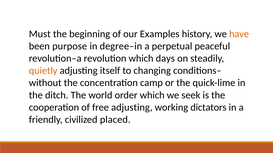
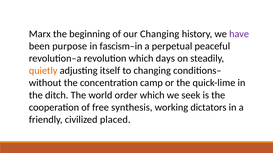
Must: Must -> Marx
our Examples: Examples -> Changing
have colour: orange -> purple
degree–in: degree–in -> fascism–in
free adjusting: adjusting -> synthesis
